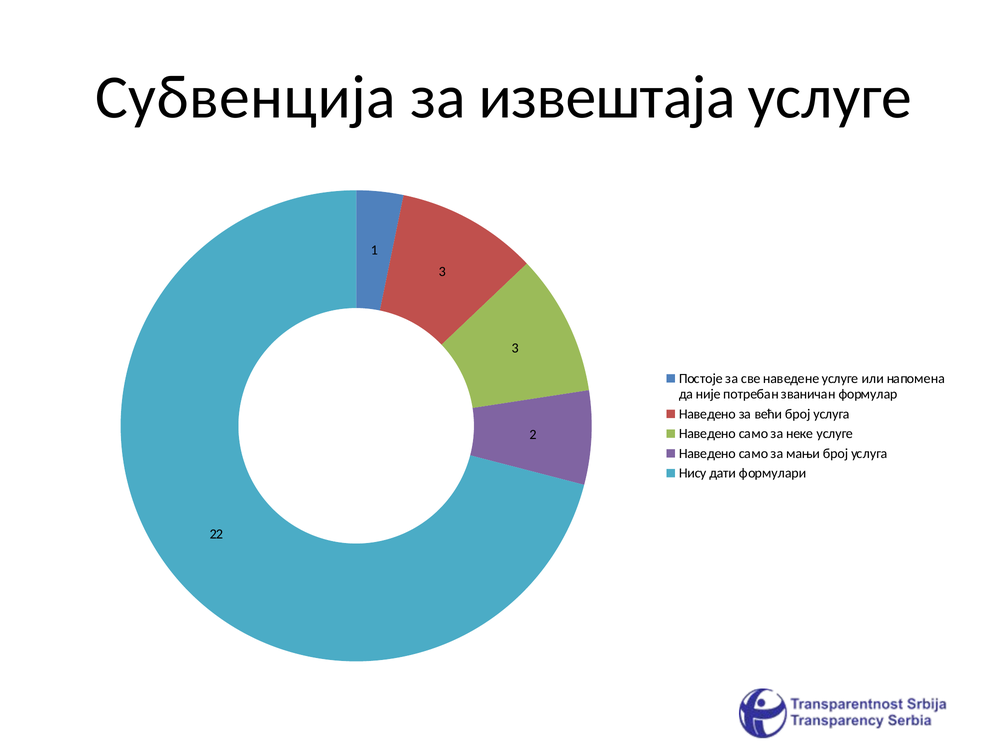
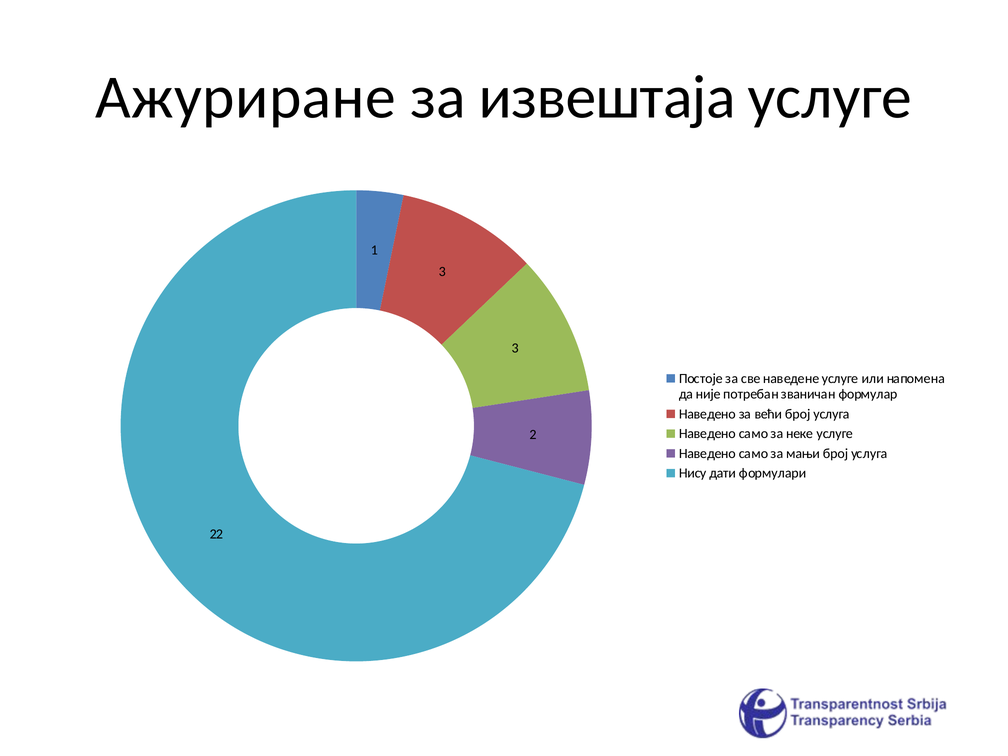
Субвенција: Субвенција -> Ажуриране
